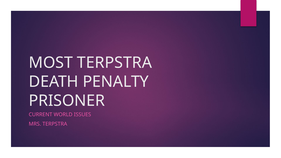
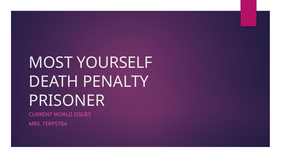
MOST TERPSTRA: TERPSTRA -> YOURSELF
